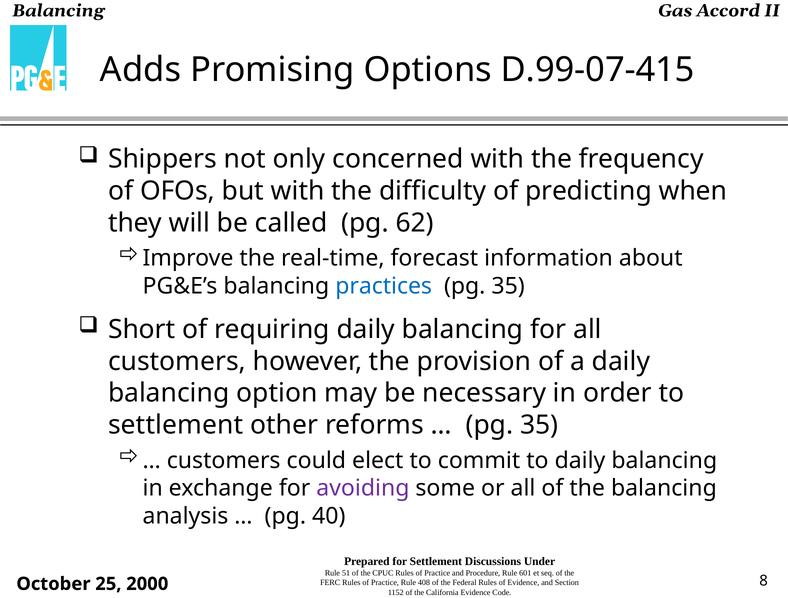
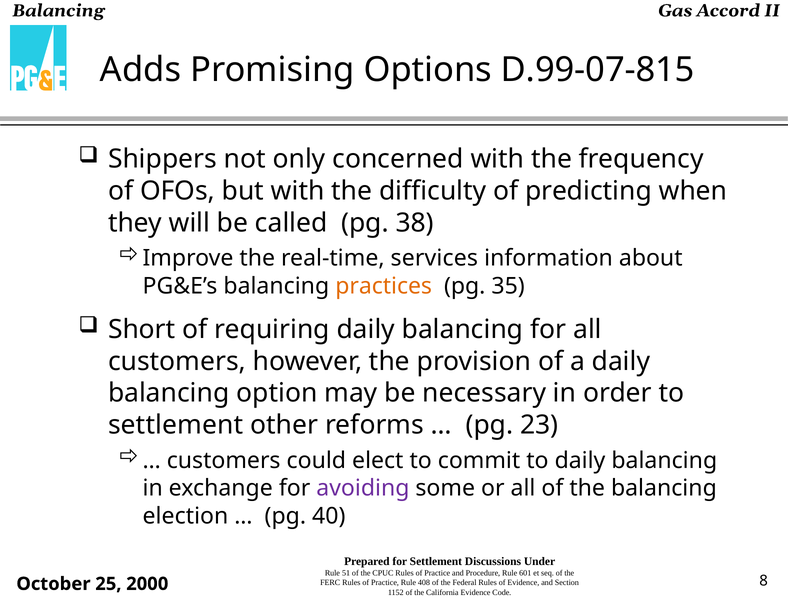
D.99-07-415: D.99-07-415 -> D.99-07-815
62: 62 -> 38
forecast: forecast -> services
practices colour: blue -> orange
35 at (539, 425): 35 -> 23
analysis: analysis -> election
